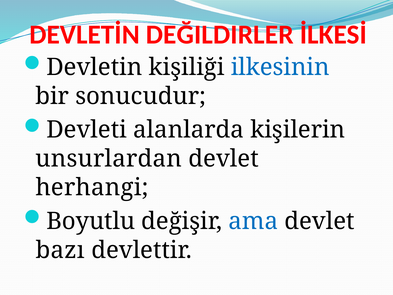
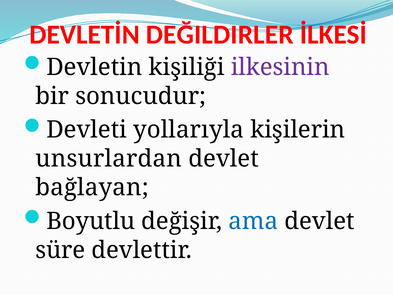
ilkesinin colour: blue -> purple
alanlarda: alanlarda -> yollarıyla
herhangi: herhangi -> bağlayan
bazı: bazı -> süre
